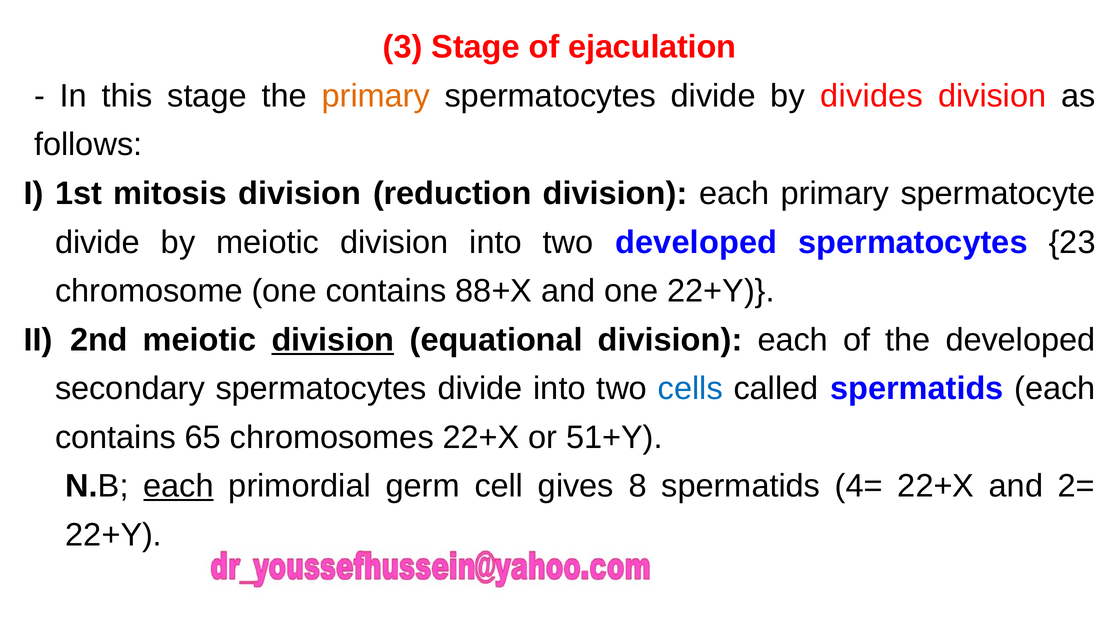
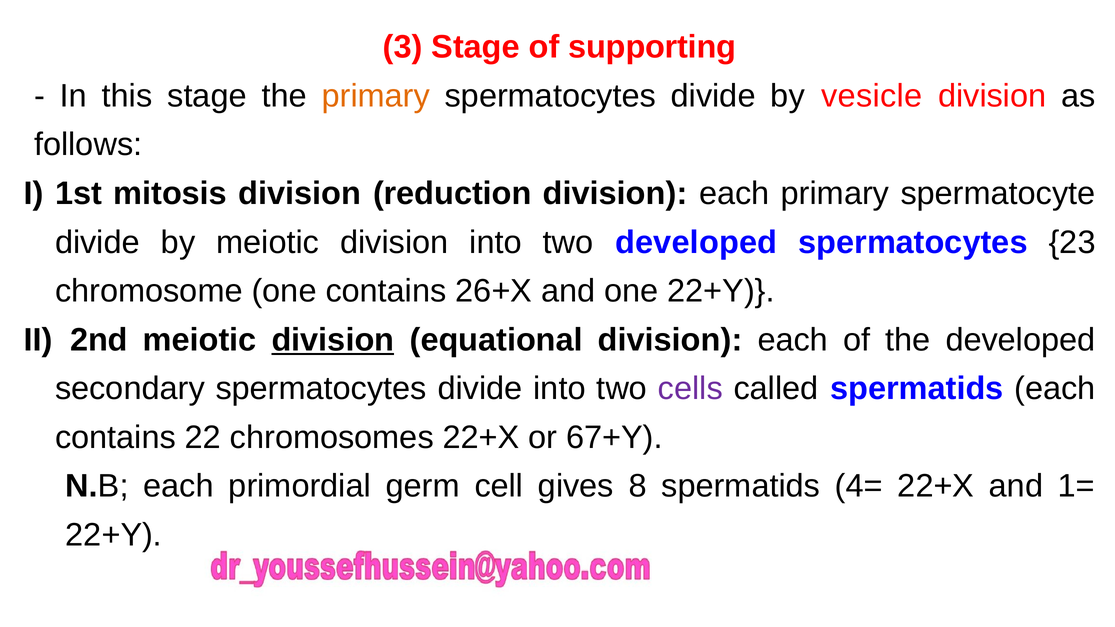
ejaculation: ejaculation -> supporting
divides: divides -> vesicle
88+X: 88+X -> 26+X
cells colour: blue -> purple
65: 65 -> 22
51+Y: 51+Y -> 67+Y
each at (178, 486) underline: present -> none
2=: 2= -> 1=
